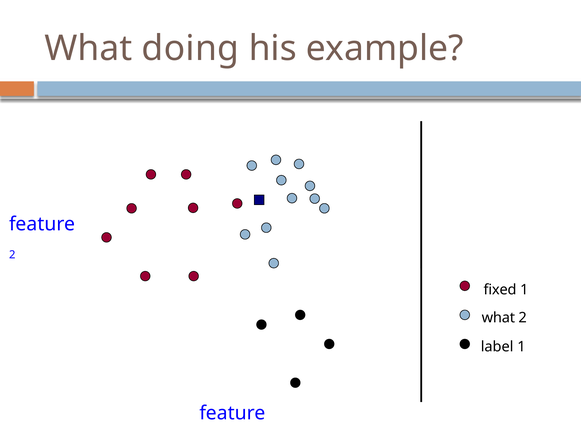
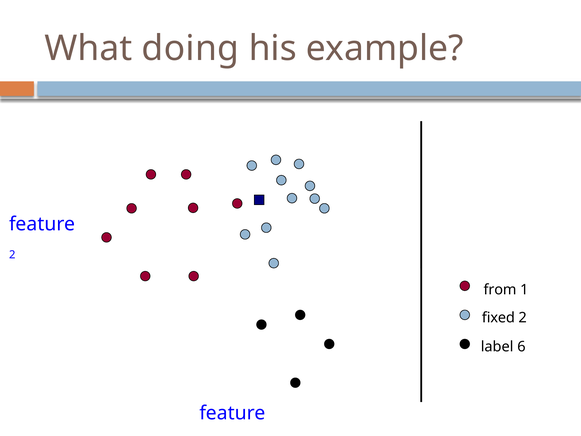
fixed: fixed -> from
what at (498, 318): what -> fixed
label 1: 1 -> 6
